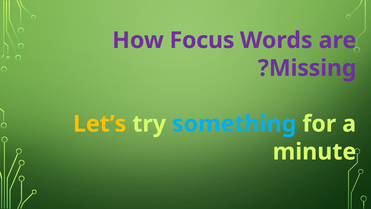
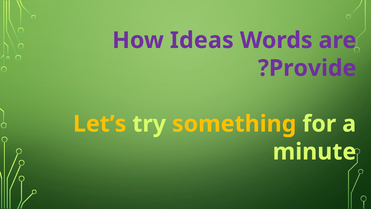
Focus: Focus -> Ideas
Missing: Missing -> Provide
something colour: light blue -> yellow
